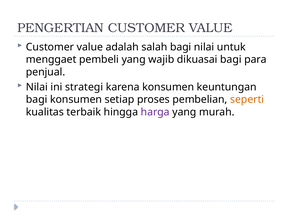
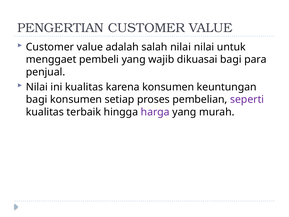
salah bagi: bagi -> nilai
ini strategi: strategi -> kualitas
seperti colour: orange -> purple
